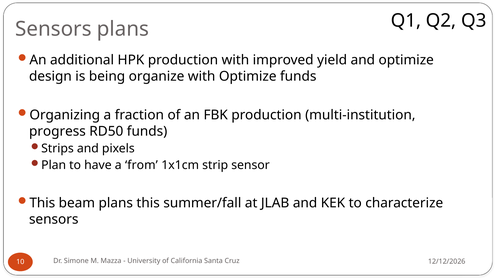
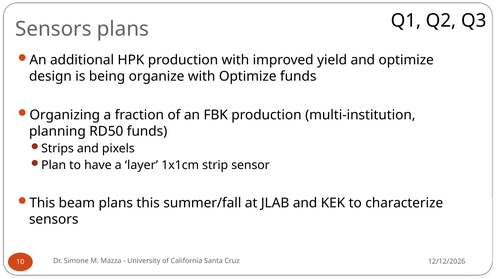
progress: progress -> planning
from: from -> layer
